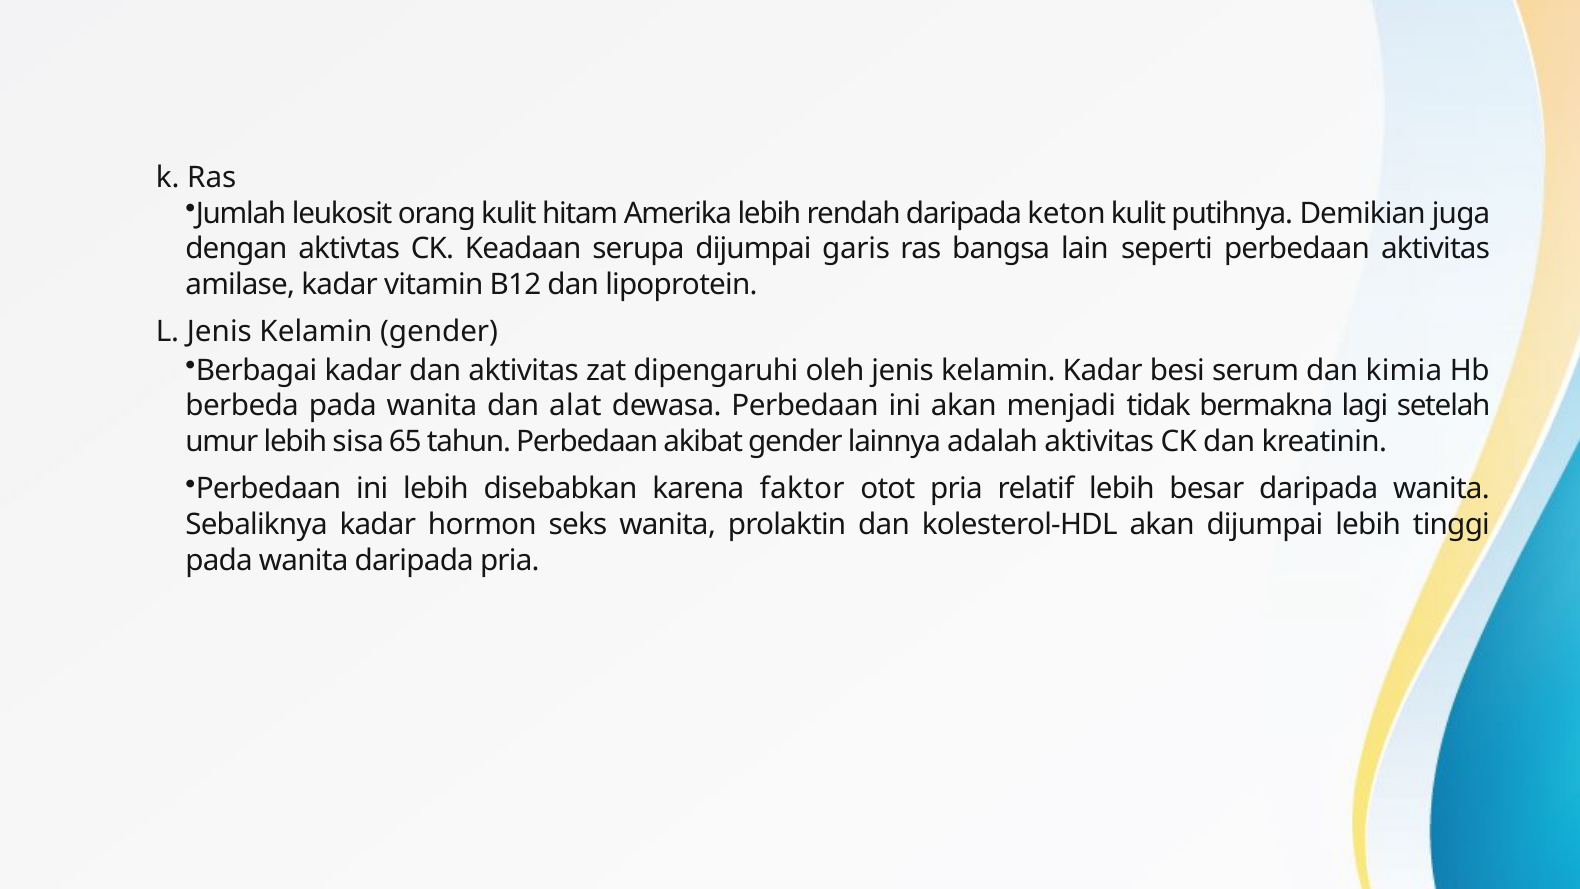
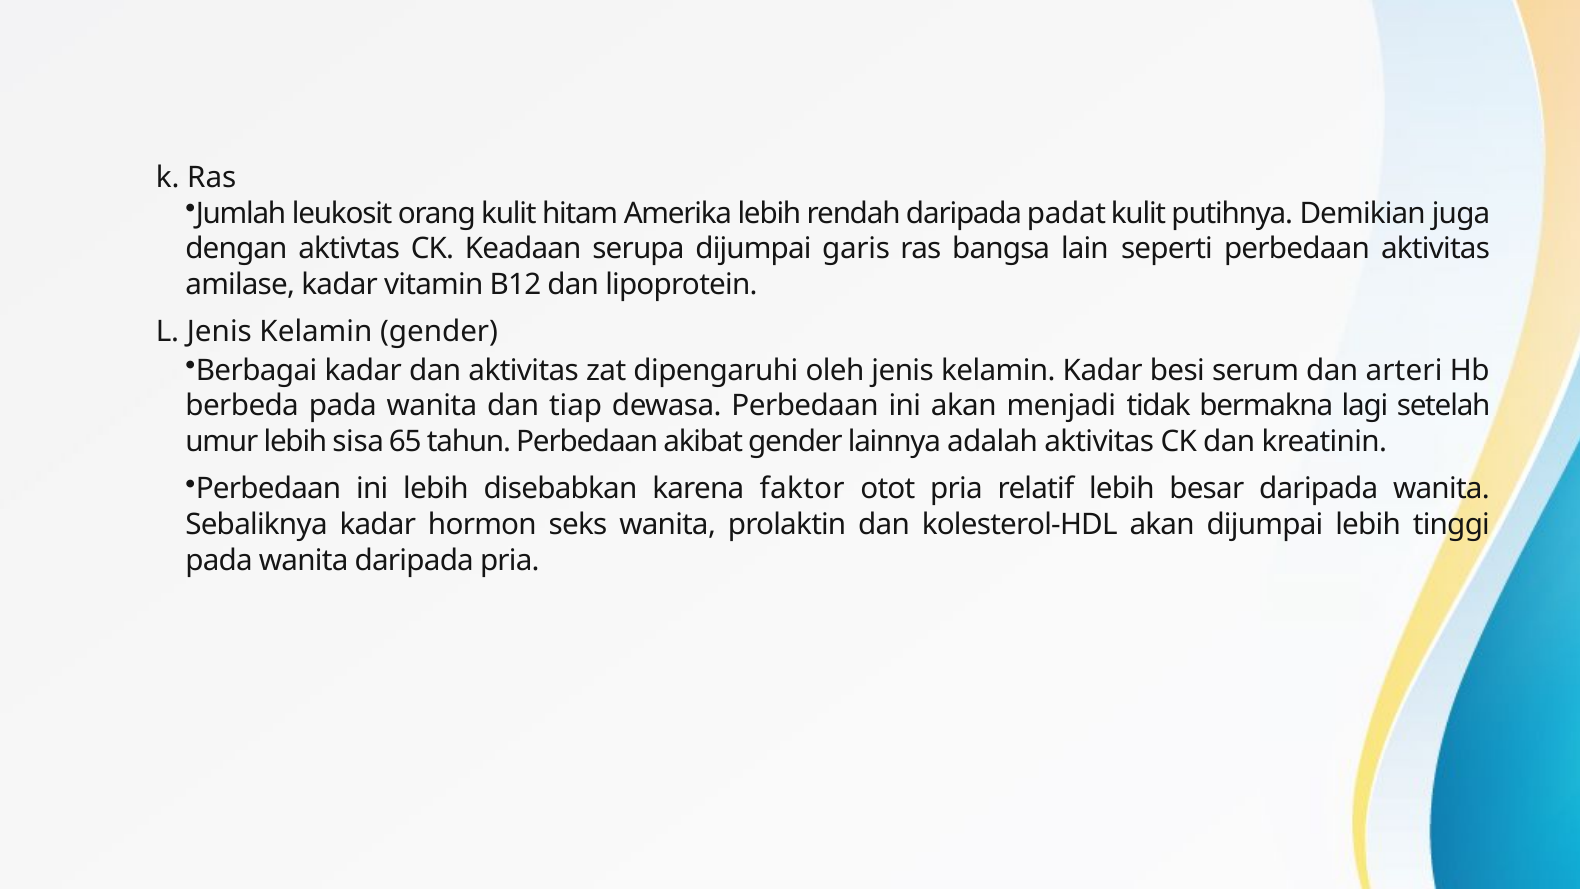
keton: keton -> padat
kimia: kimia -> arteri
alat: alat -> tiap
